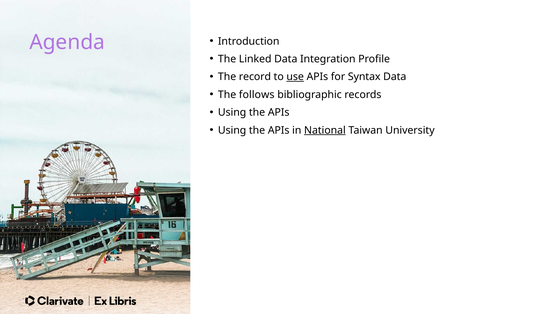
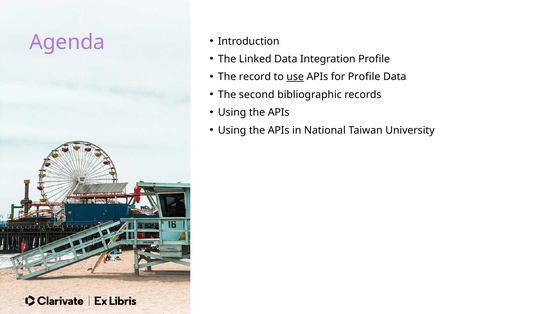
for Syntax: Syntax -> Profile
follows: follows -> second
National underline: present -> none
